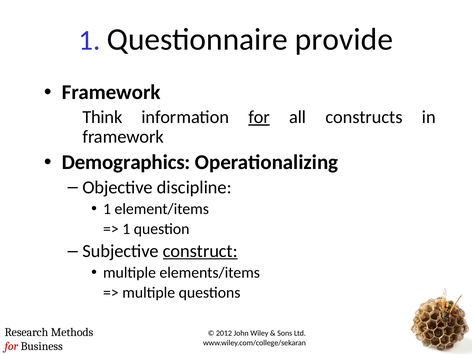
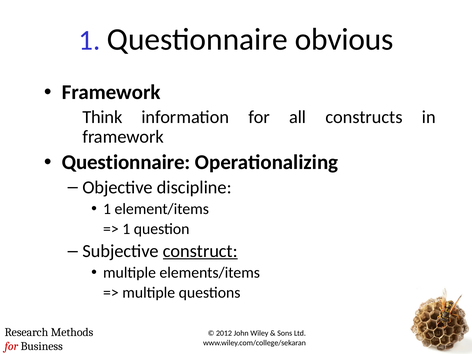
provide: provide -> obvious
for at (259, 117) underline: present -> none
Demographics at (126, 162): Demographics -> Questionnaire
